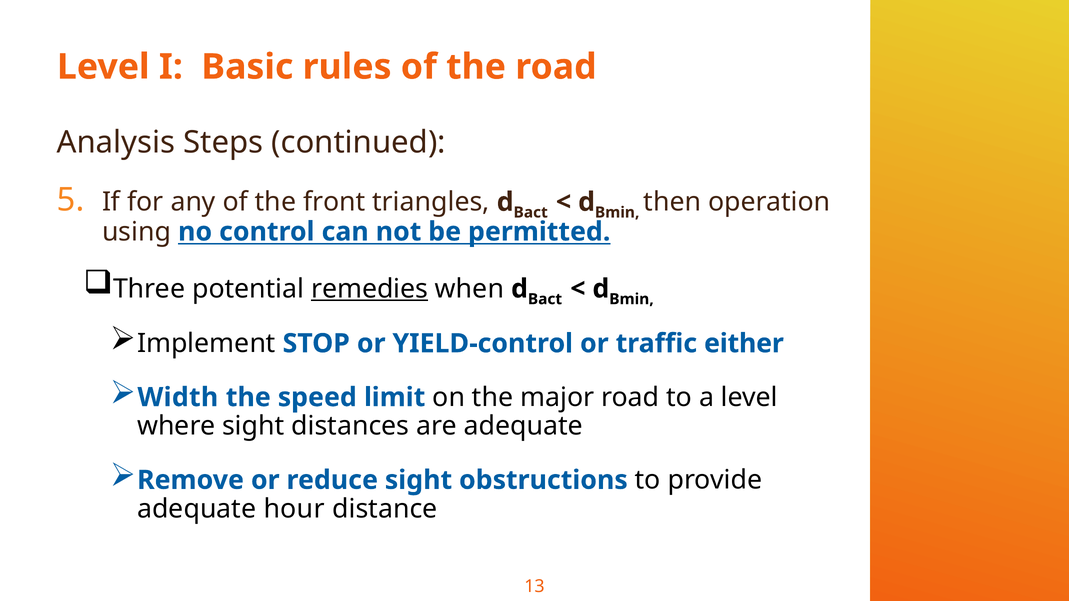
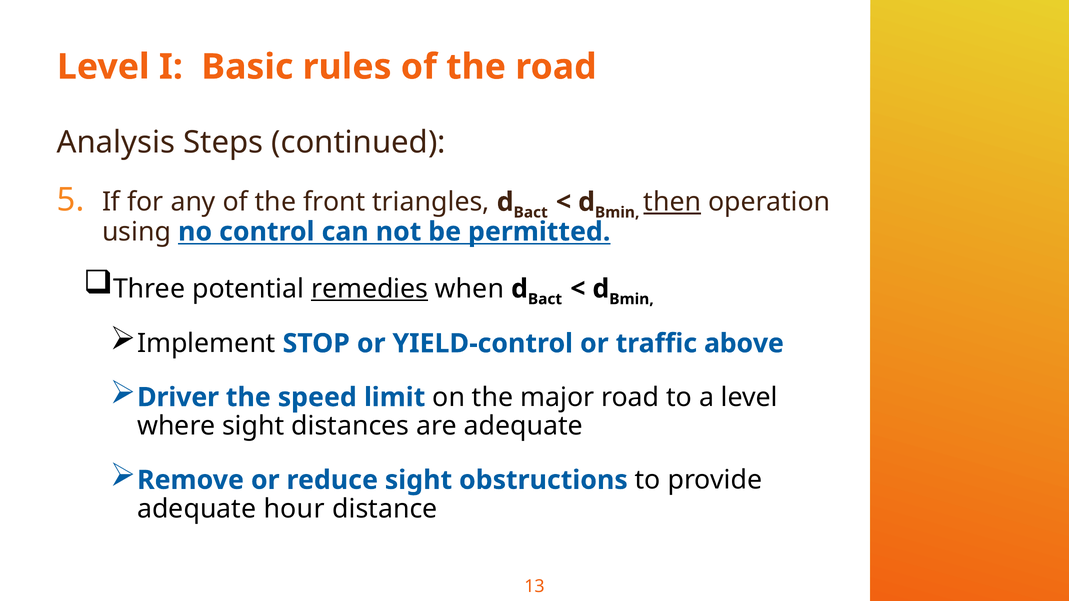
then underline: none -> present
either: either -> above
Width: Width -> Driver
